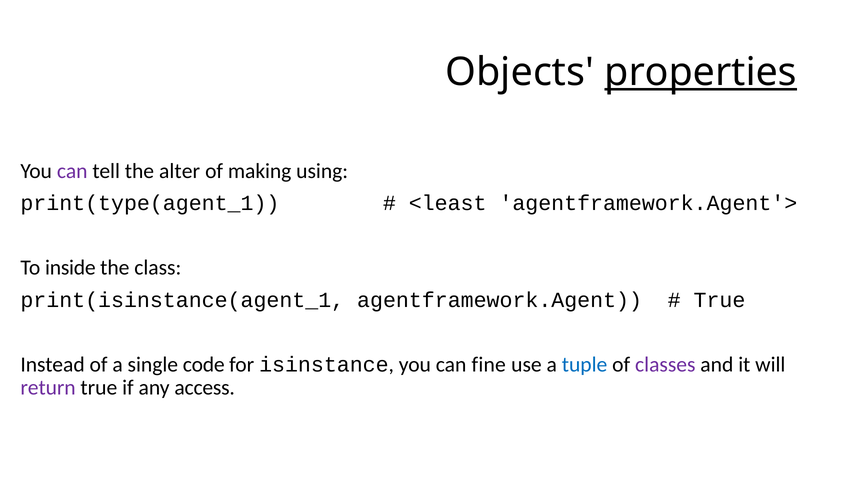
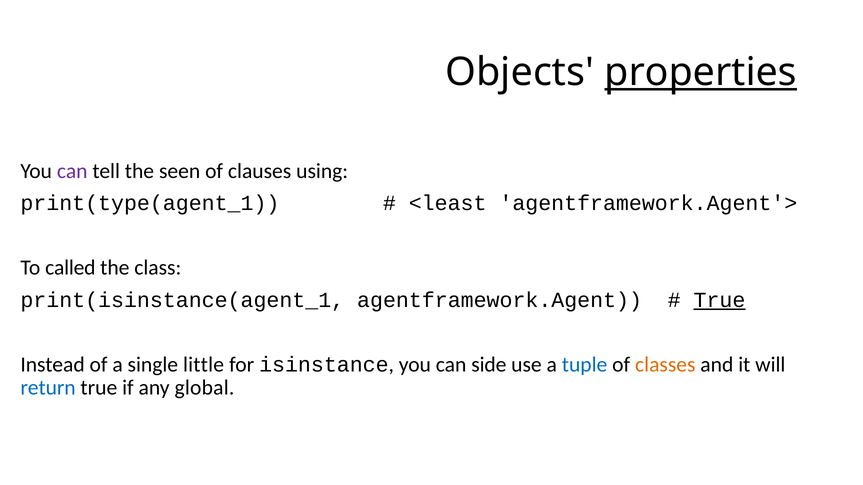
alter: alter -> seen
making: making -> clauses
inside: inside -> called
True at (719, 300) underline: none -> present
code: code -> little
fine: fine -> side
classes colour: purple -> orange
return colour: purple -> blue
access: access -> global
